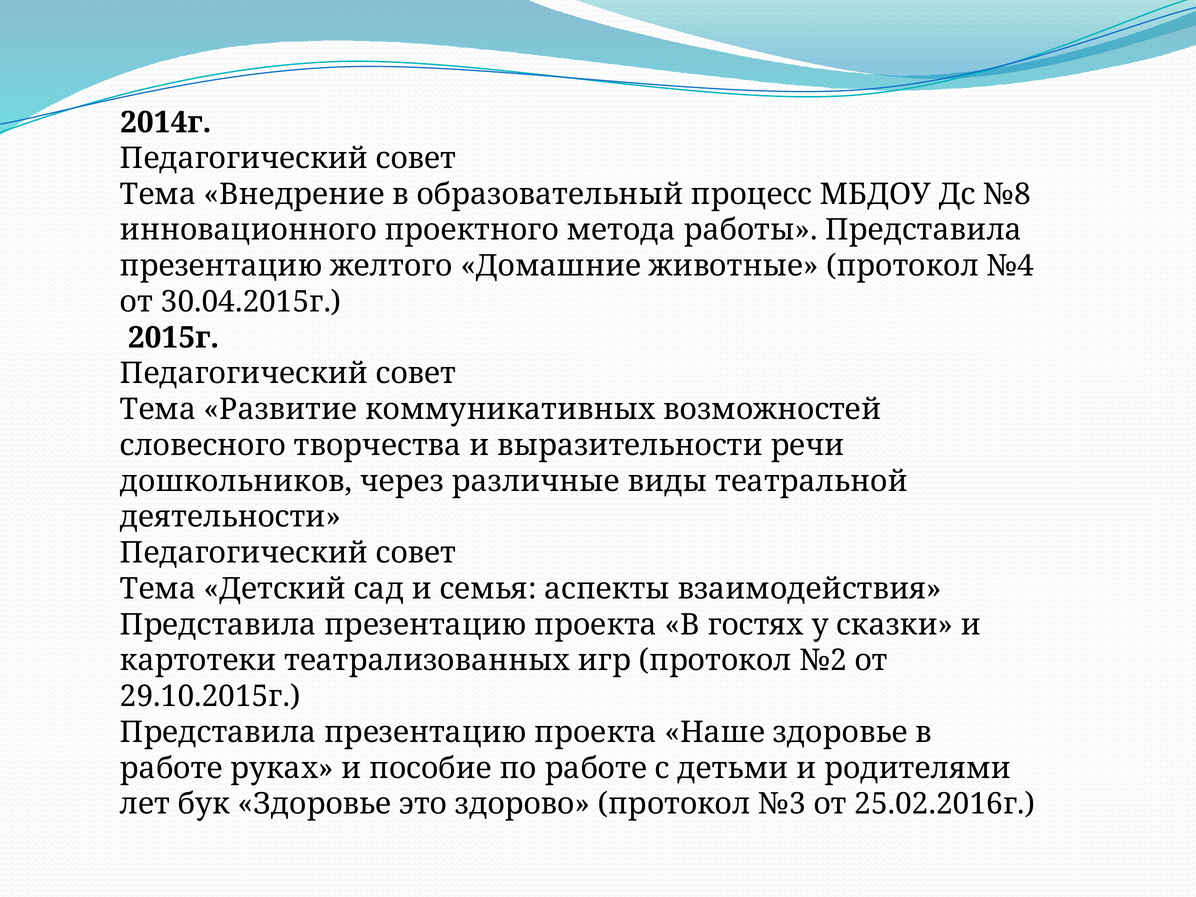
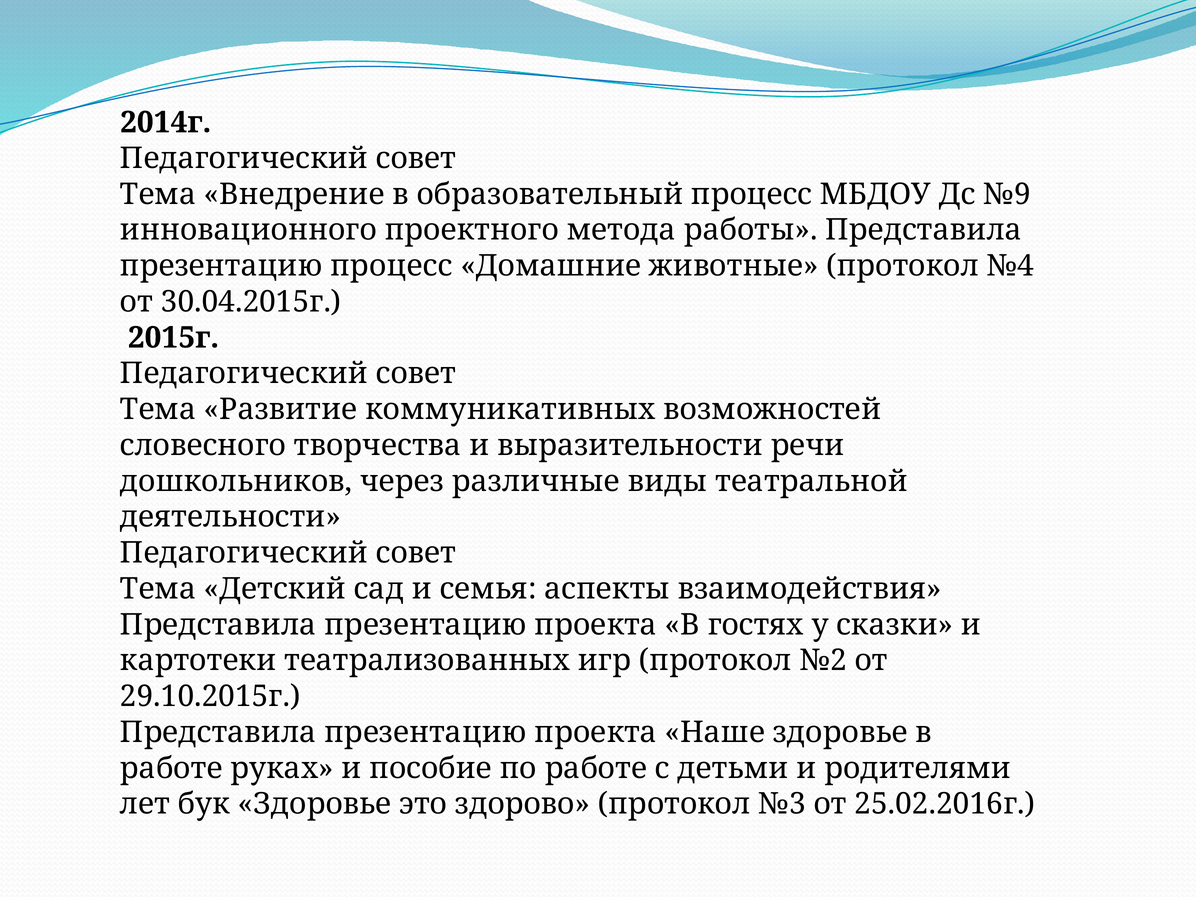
№8: №8 -> №9
презентацию желтого: желтого -> процесс
